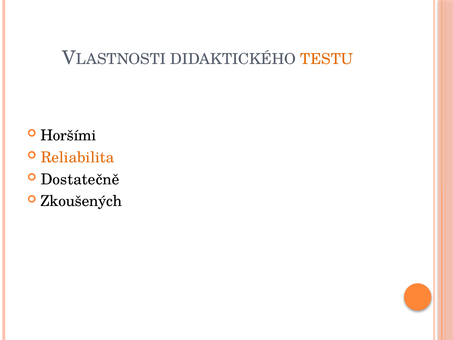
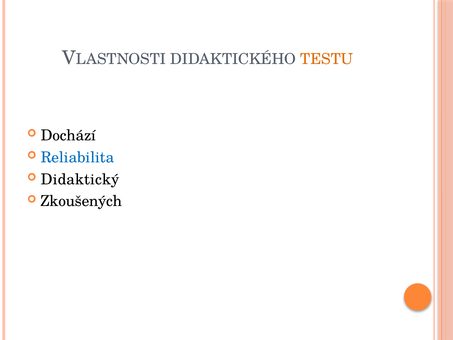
Horšími: Horšími -> Dochází
Reliabilita colour: orange -> blue
Dostatečně: Dostatečně -> Didaktický
